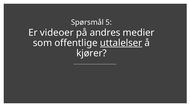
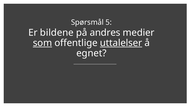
videoer: videoer -> bildene
som underline: none -> present
kjører: kjører -> egnet
